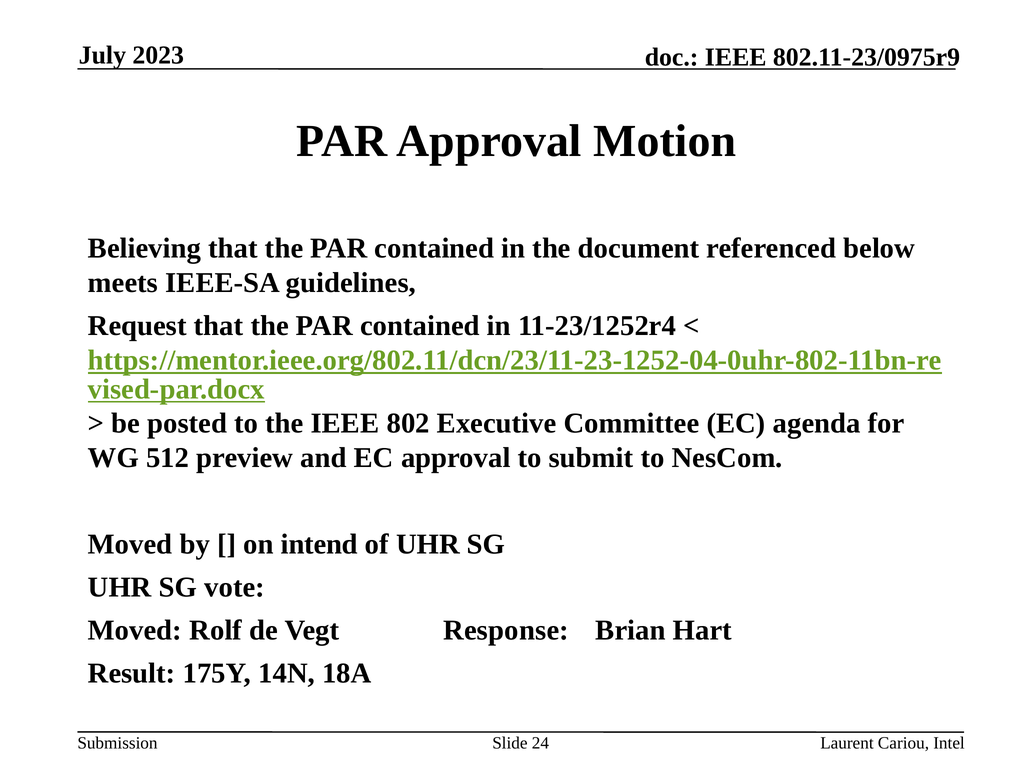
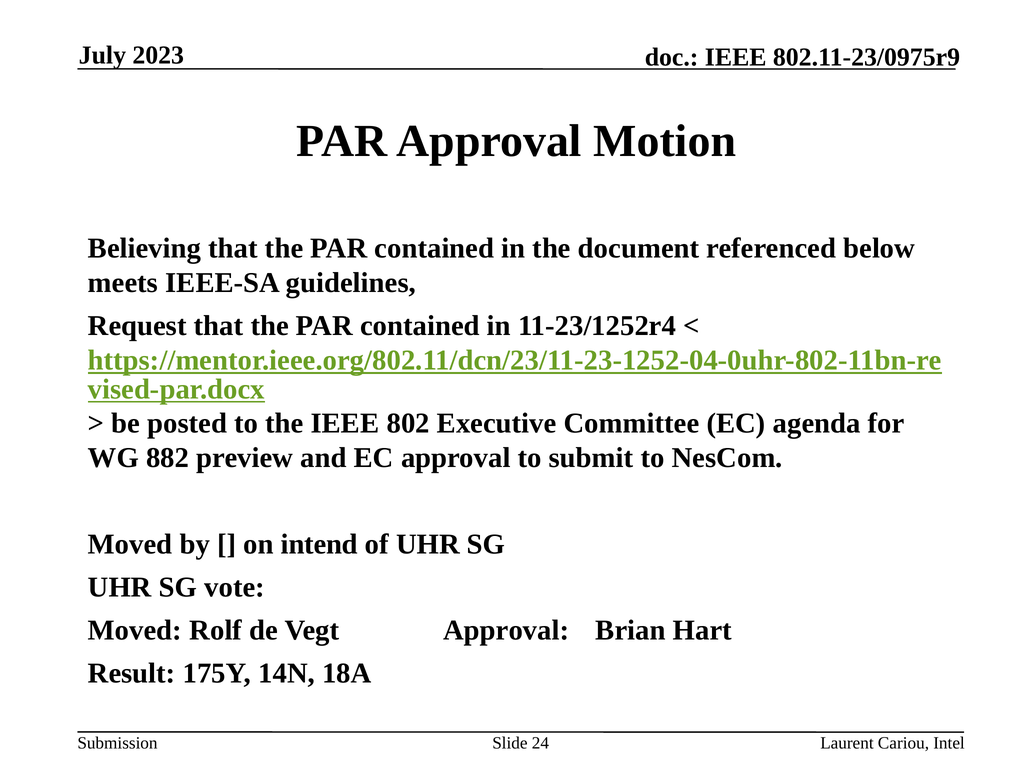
512: 512 -> 882
Vegt Response: Response -> Approval
